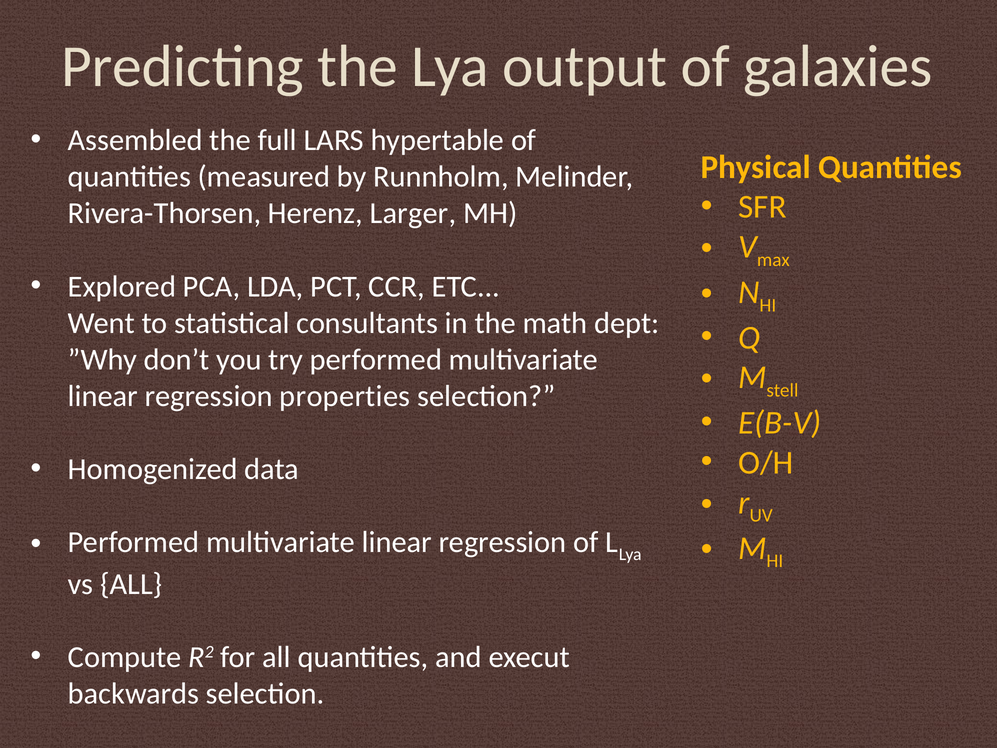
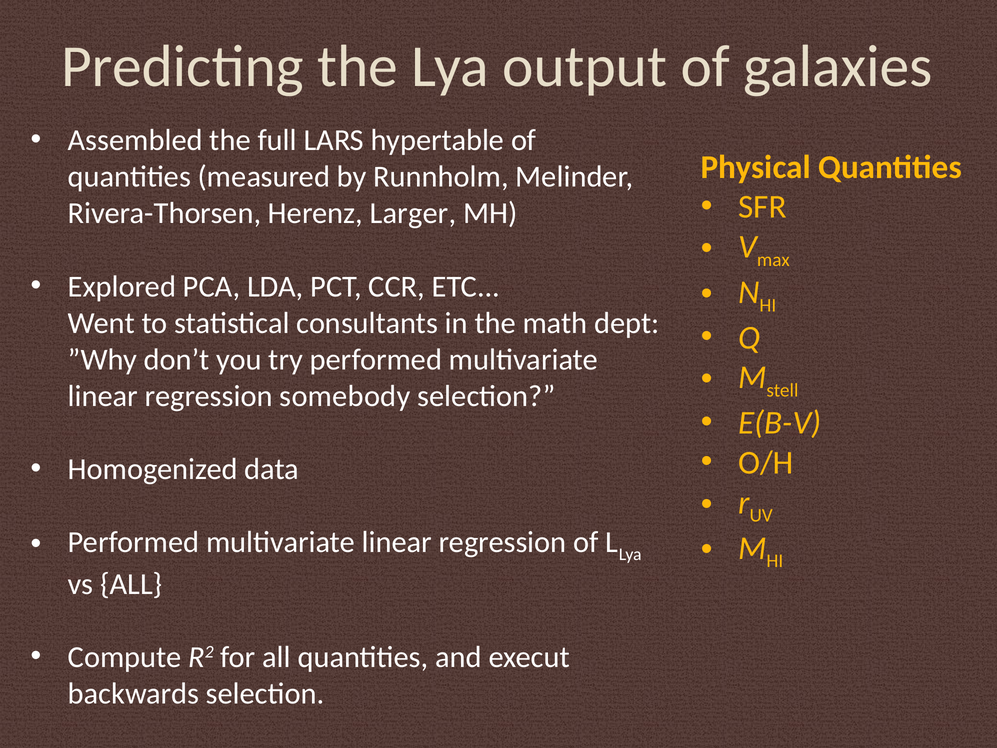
properties: properties -> somebody
